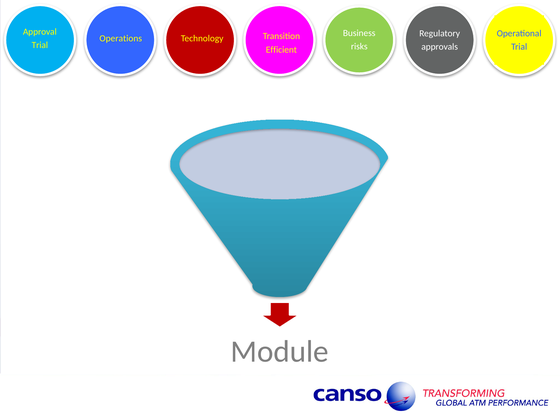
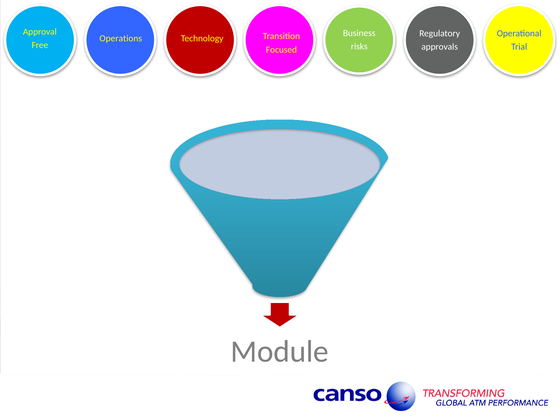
Trial at (40, 45): Trial -> Free
Efficient: Efficient -> Focused
